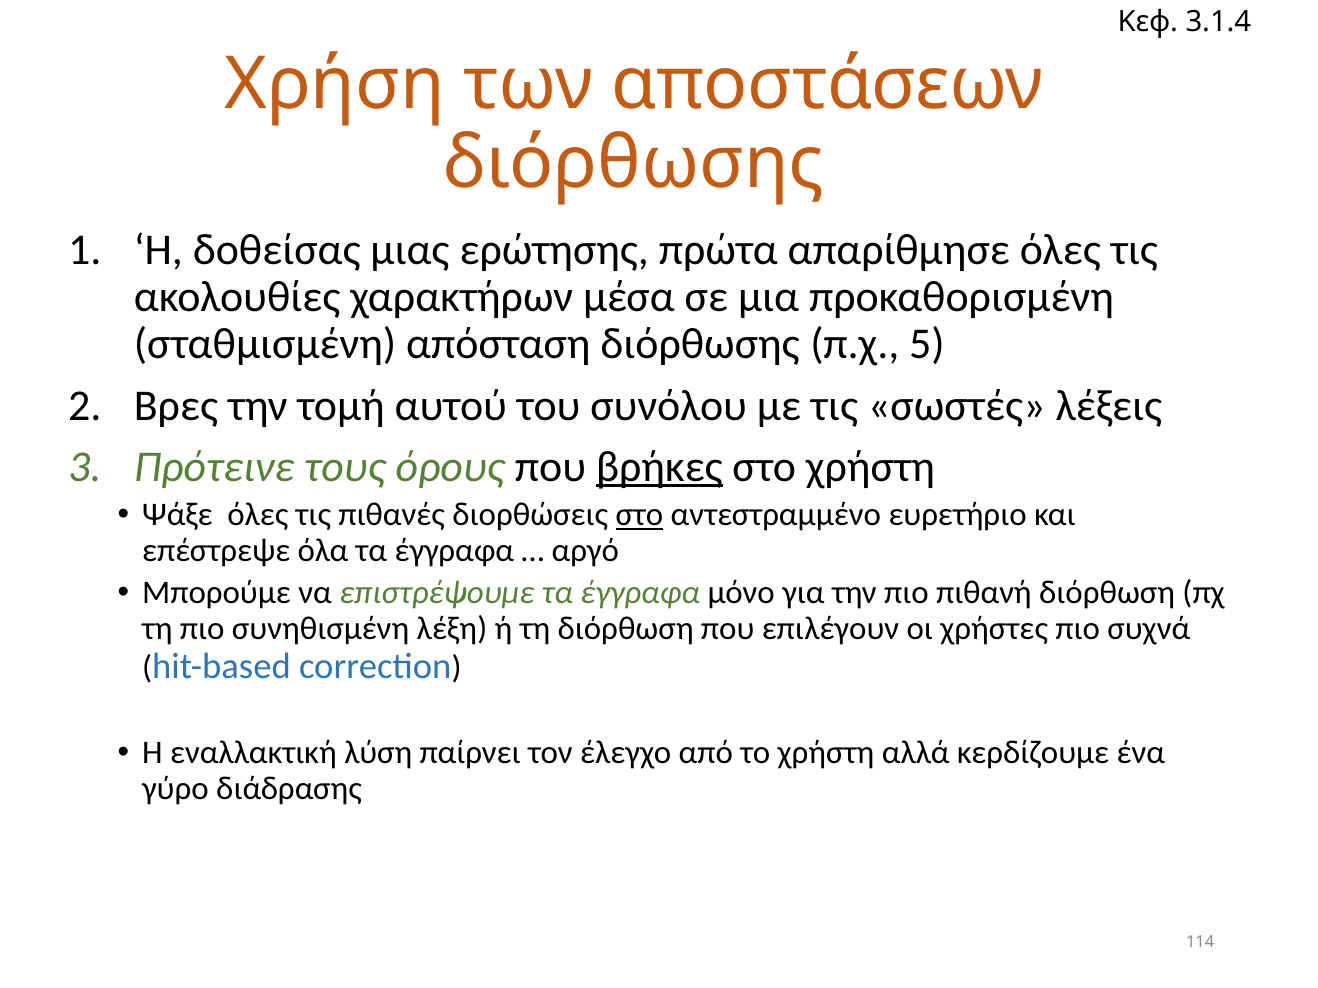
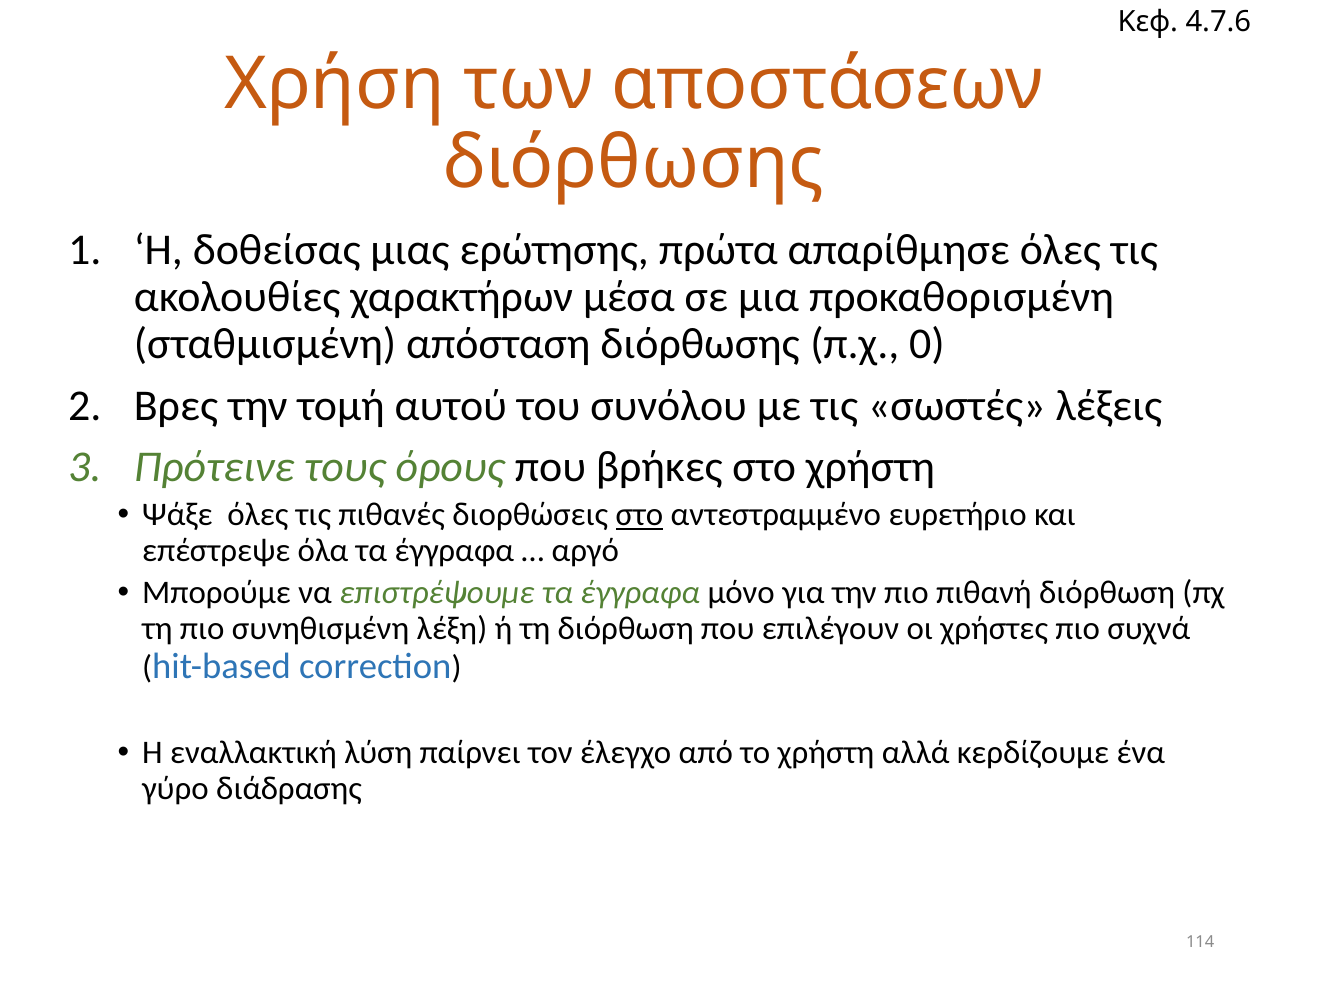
3.1.4: 3.1.4 -> 4.7.6
5: 5 -> 0
βρήκες underline: present -> none
